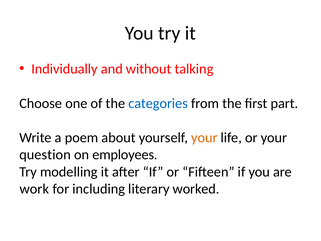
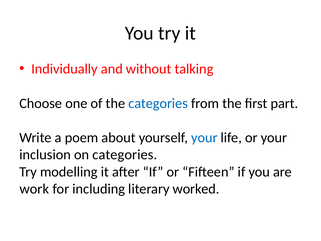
your at (204, 137) colour: orange -> blue
question: question -> inclusion
on employees: employees -> categories
